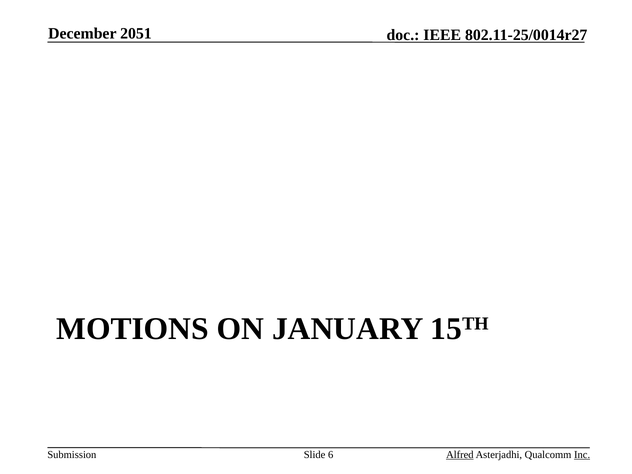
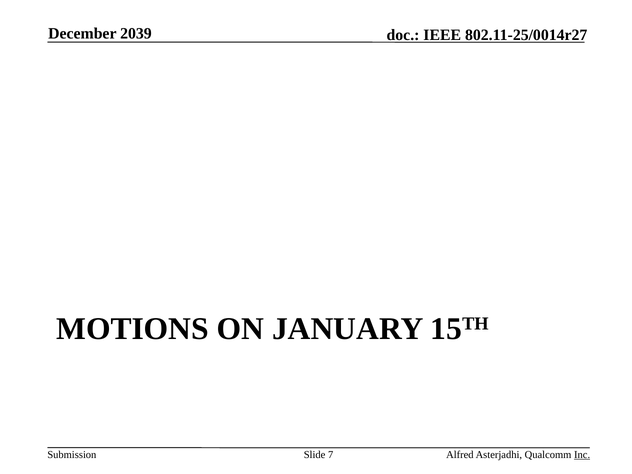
2051: 2051 -> 2039
6: 6 -> 7
Alfred underline: present -> none
